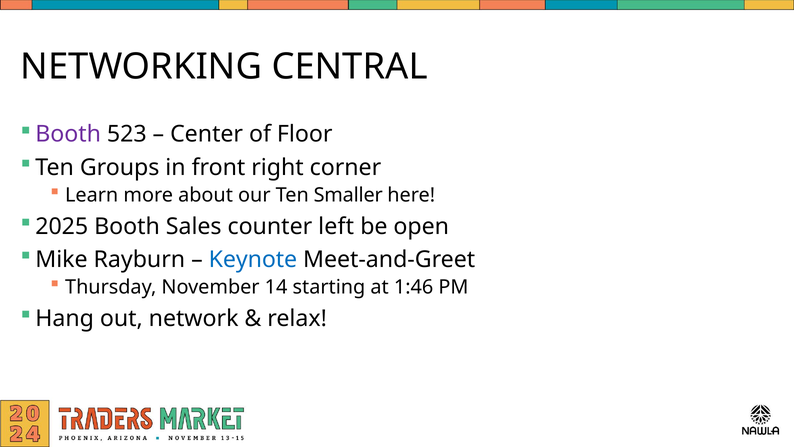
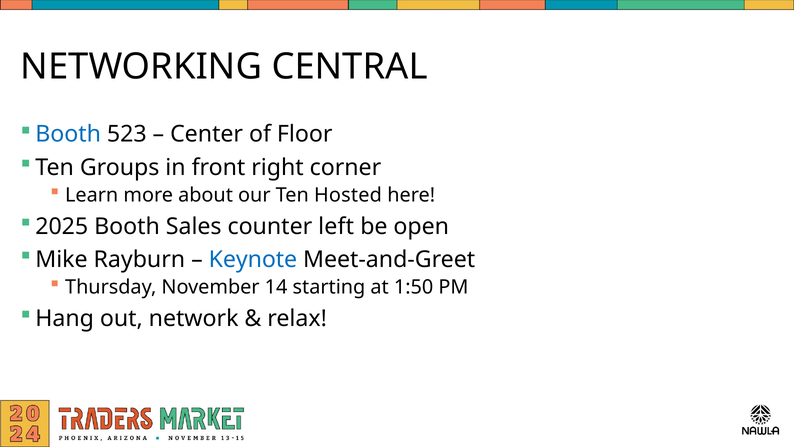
Booth at (68, 134) colour: purple -> blue
Smaller: Smaller -> Hosted
1:46: 1:46 -> 1:50
